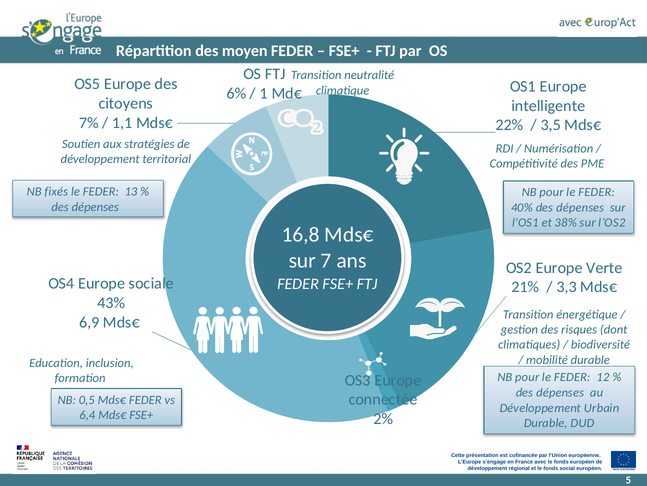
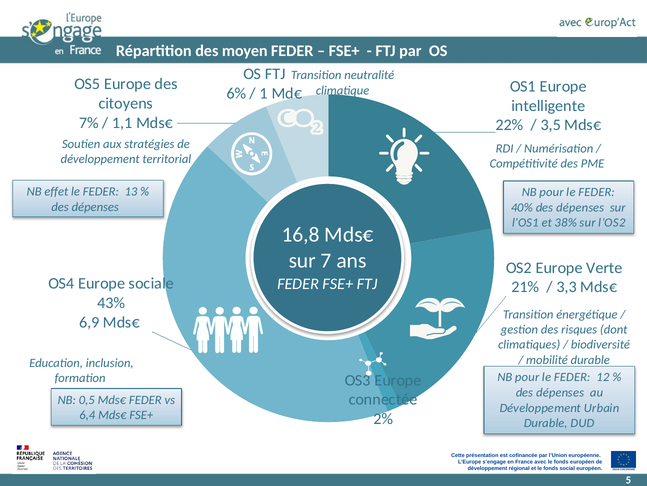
fixés: fixés -> effet
